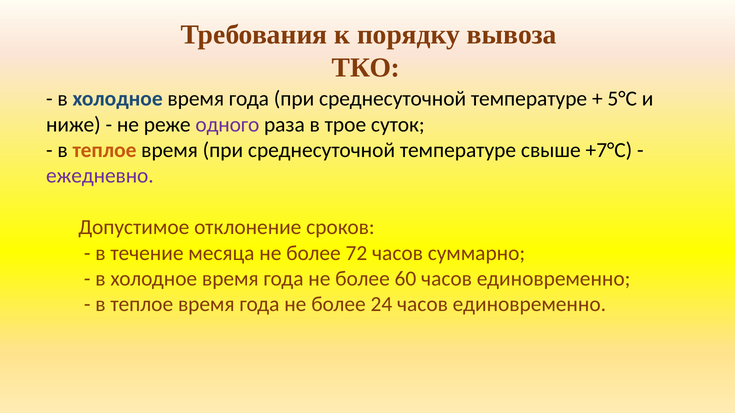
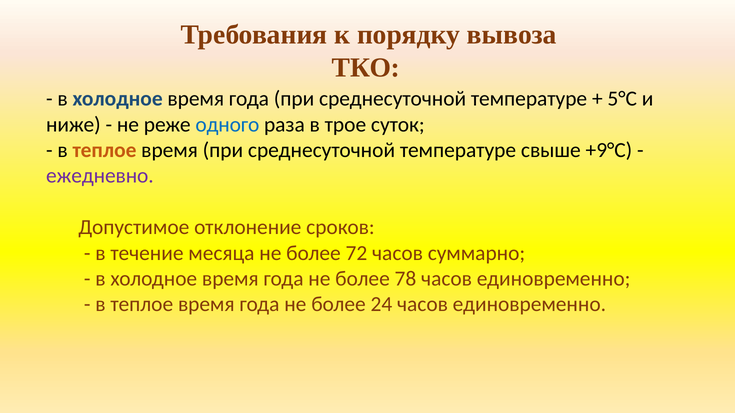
одного colour: purple -> blue
+7°C: +7°C -> +9°C
60: 60 -> 78
